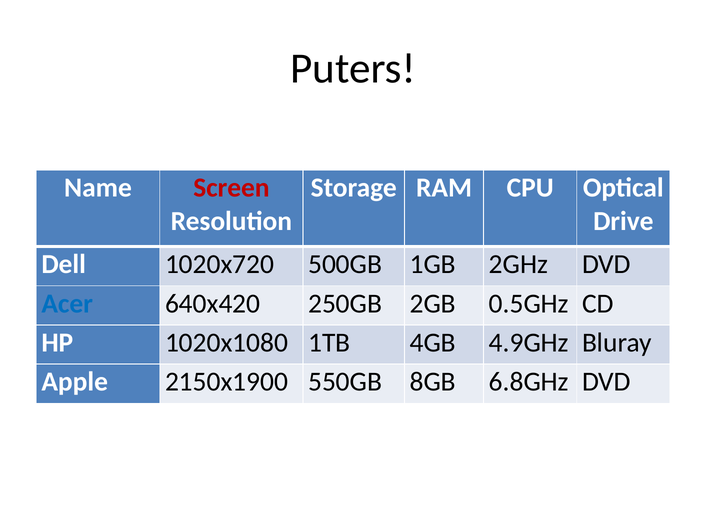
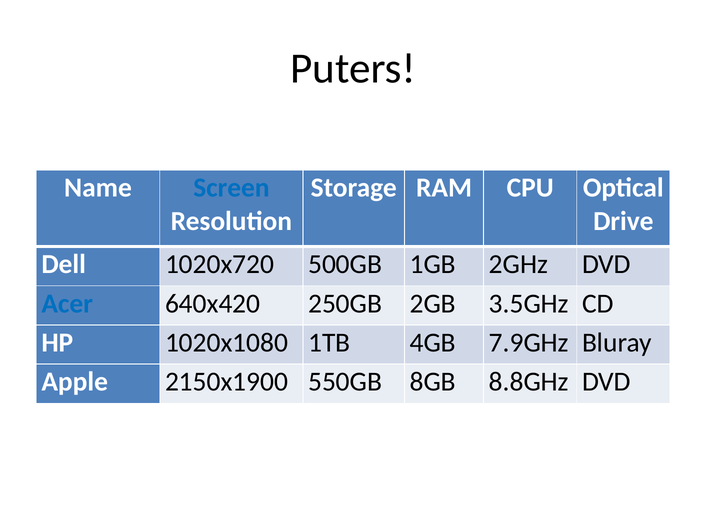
Screen colour: red -> blue
0.5GHz: 0.5GHz -> 3.5GHz
4.9GHz: 4.9GHz -> 7.9GHz
6.8GHz: 6.8GHz -> 8.8GHz
